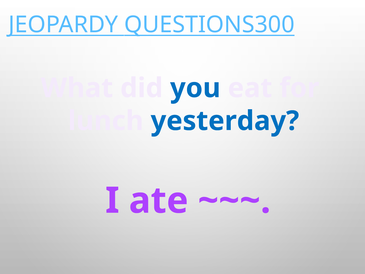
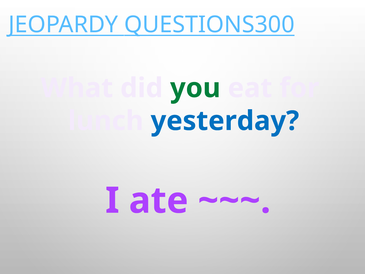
you colour: blue -> green
